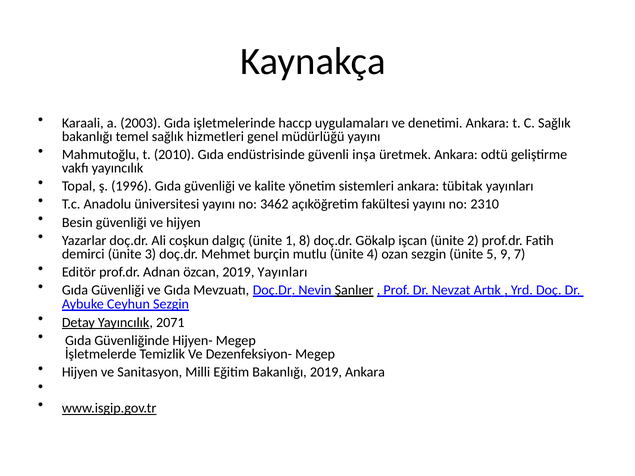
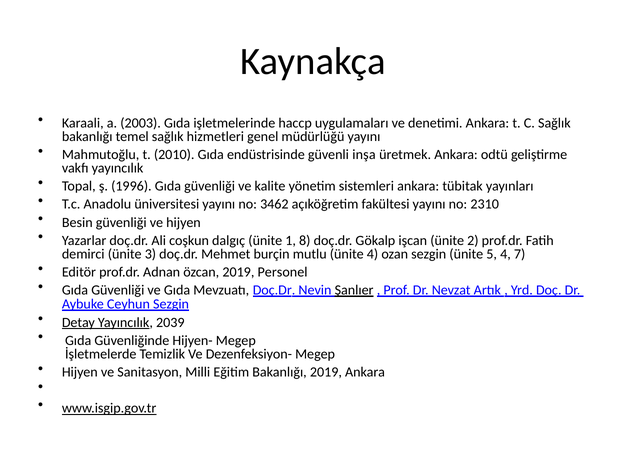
5 9: 9 -> 4
2019 Yayınları: Yayınları -> Personel
2071: 2071 -> 2039
